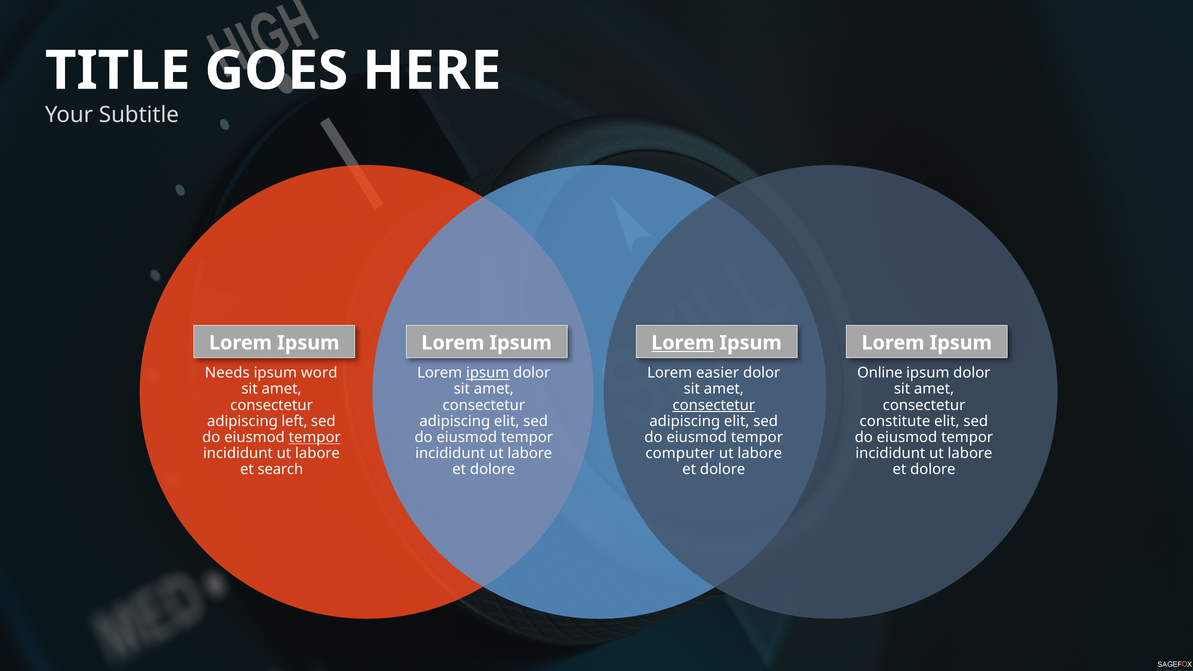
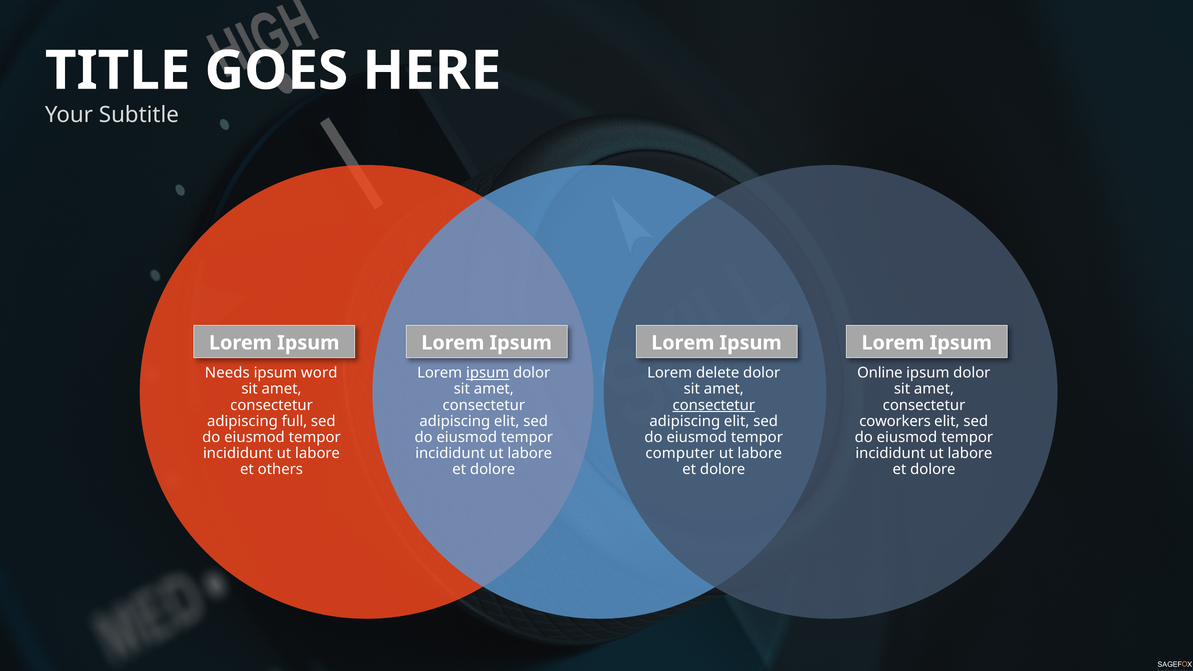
Lorem at (683, 343) underline: present -> none
easier: easier -> delete
left: left -> full
constitute: constitute -> coworkers
tempor at (315, 437) underline: present -> none
search: search -> others
